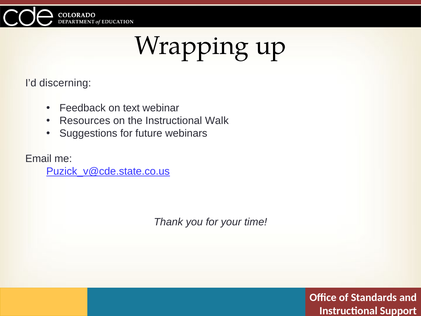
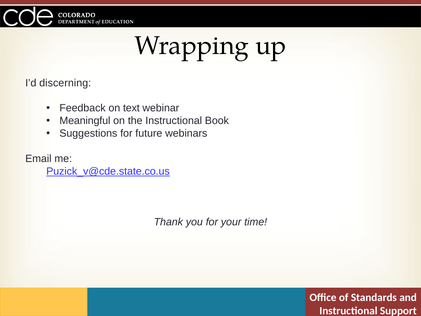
Resources: Resources -> Meaningful
Walk: Walk -> Book
